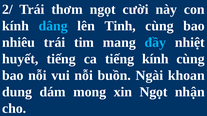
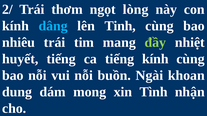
cười: cười -> lòng
đầy colour: light blue -> light green
xin Ngọt: Ngọt -> Tình
